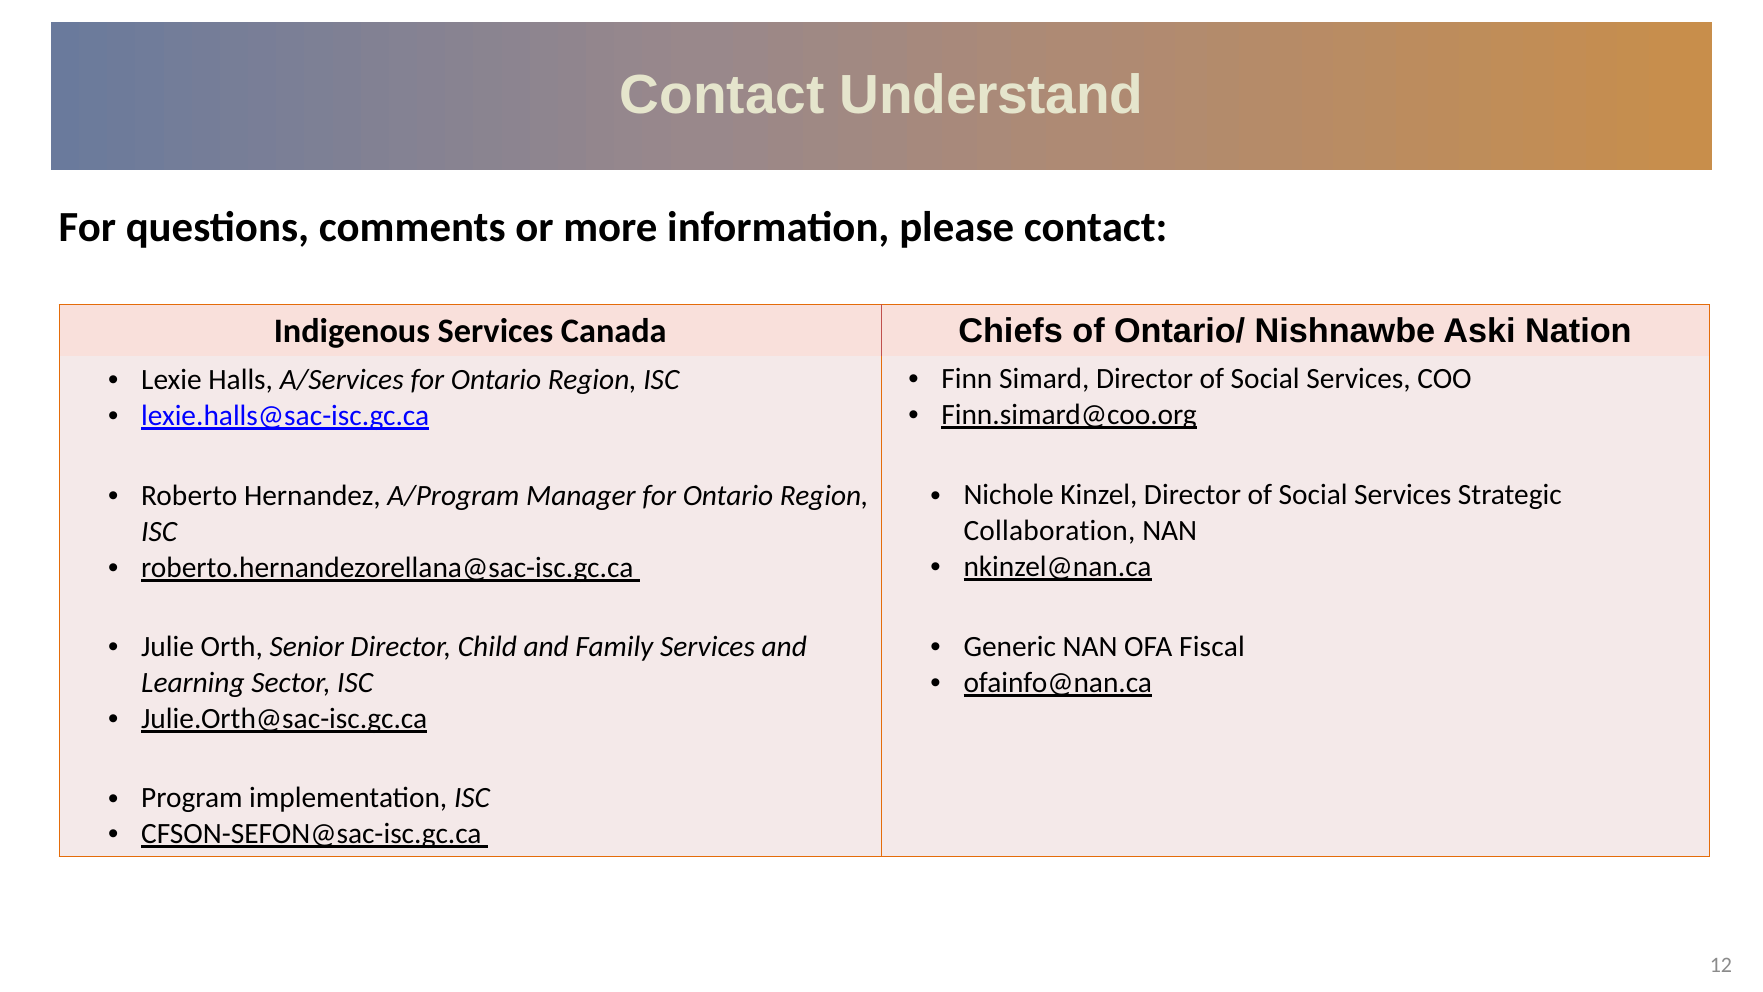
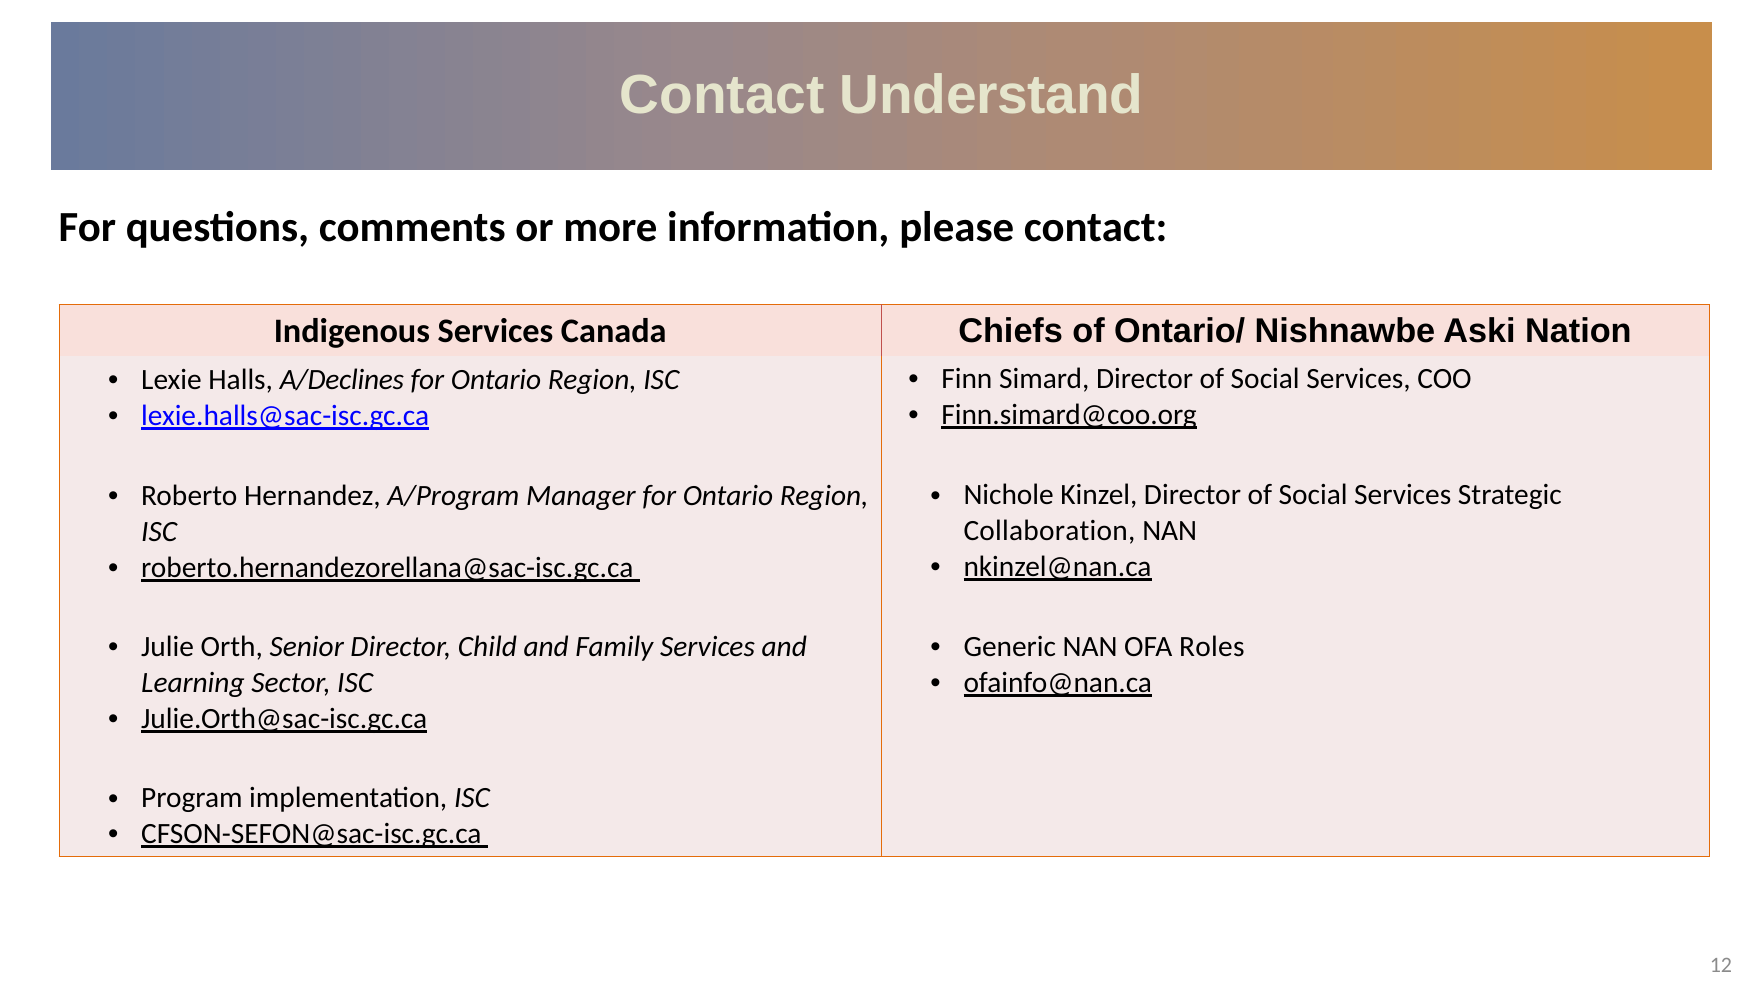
A/Services: A/Services -> A/Declines
Fiscal: Fiscal -> Roles
